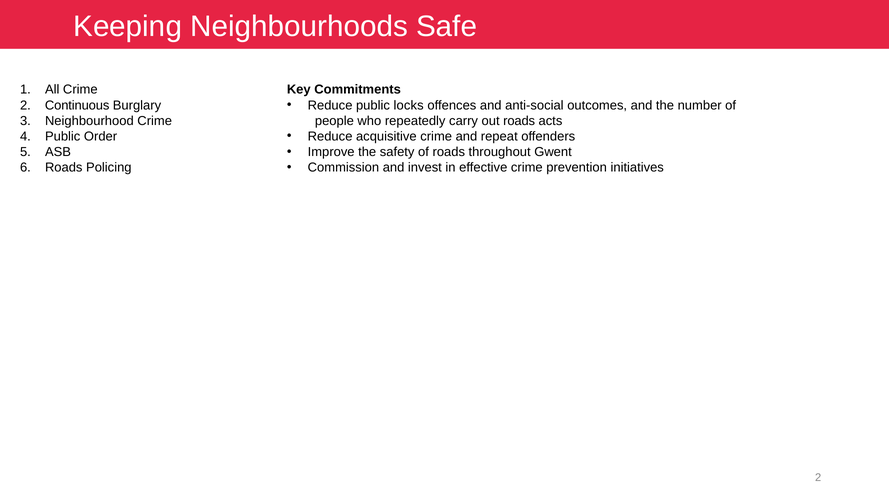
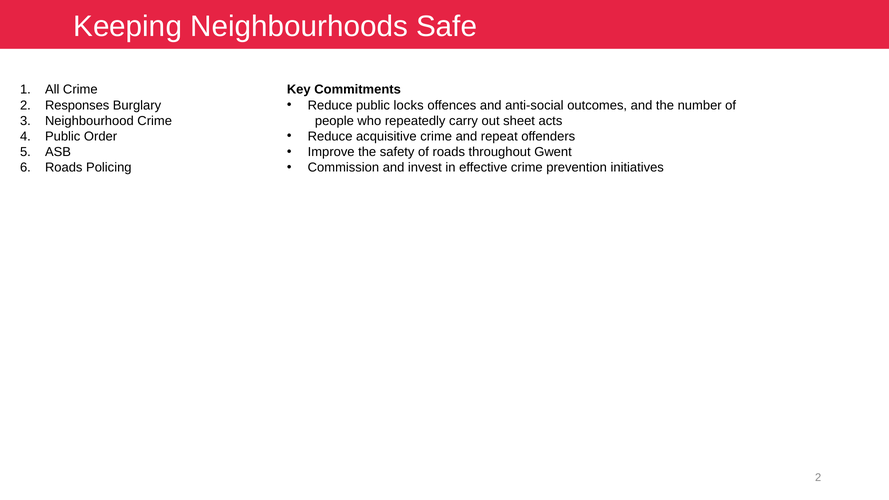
Continuous: Continuous -> Responses
out roads: roads -> sheet
